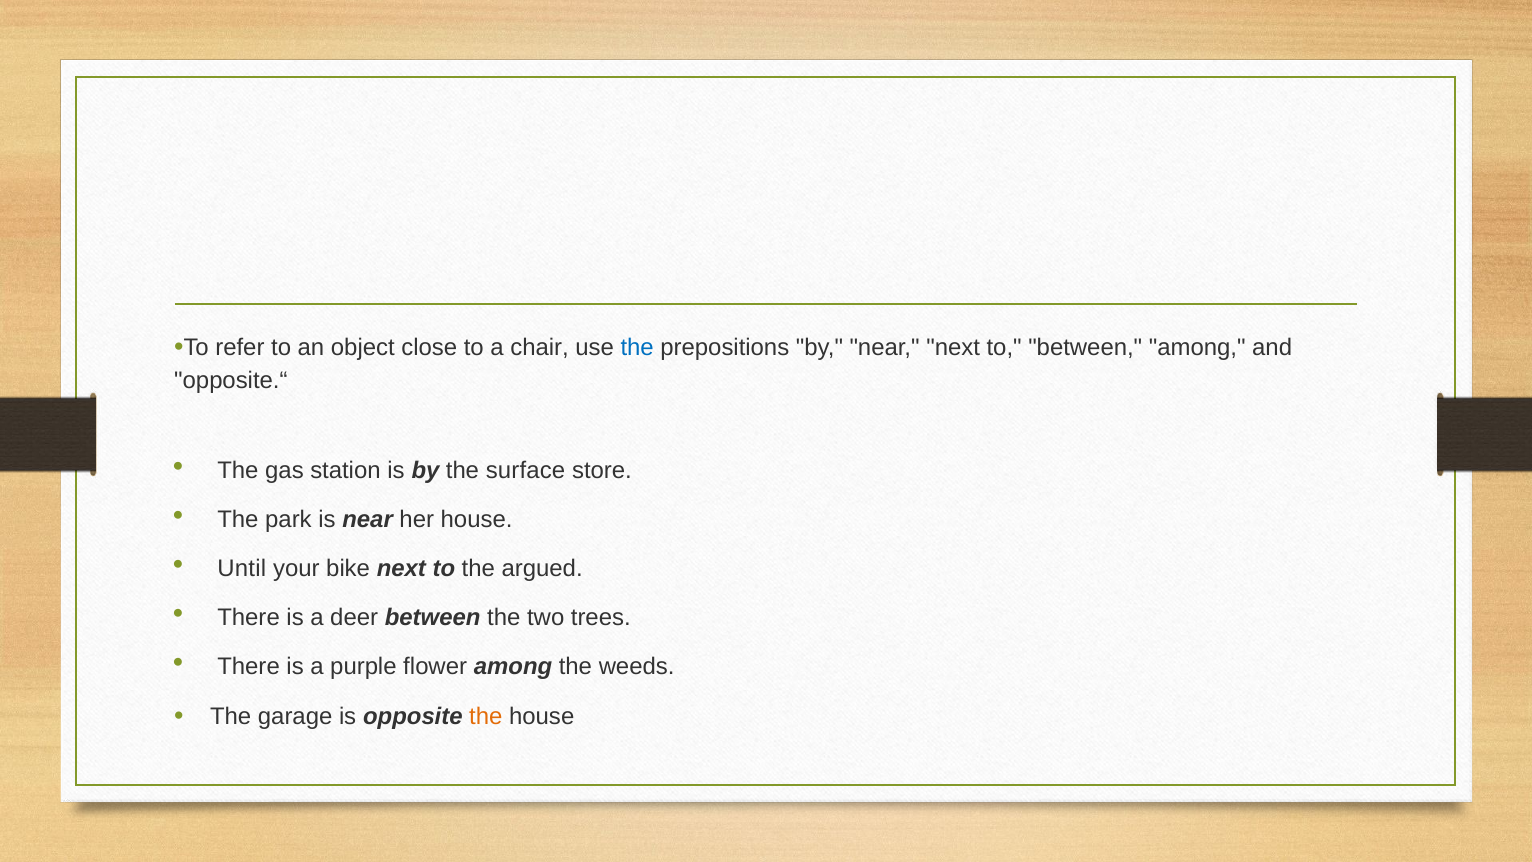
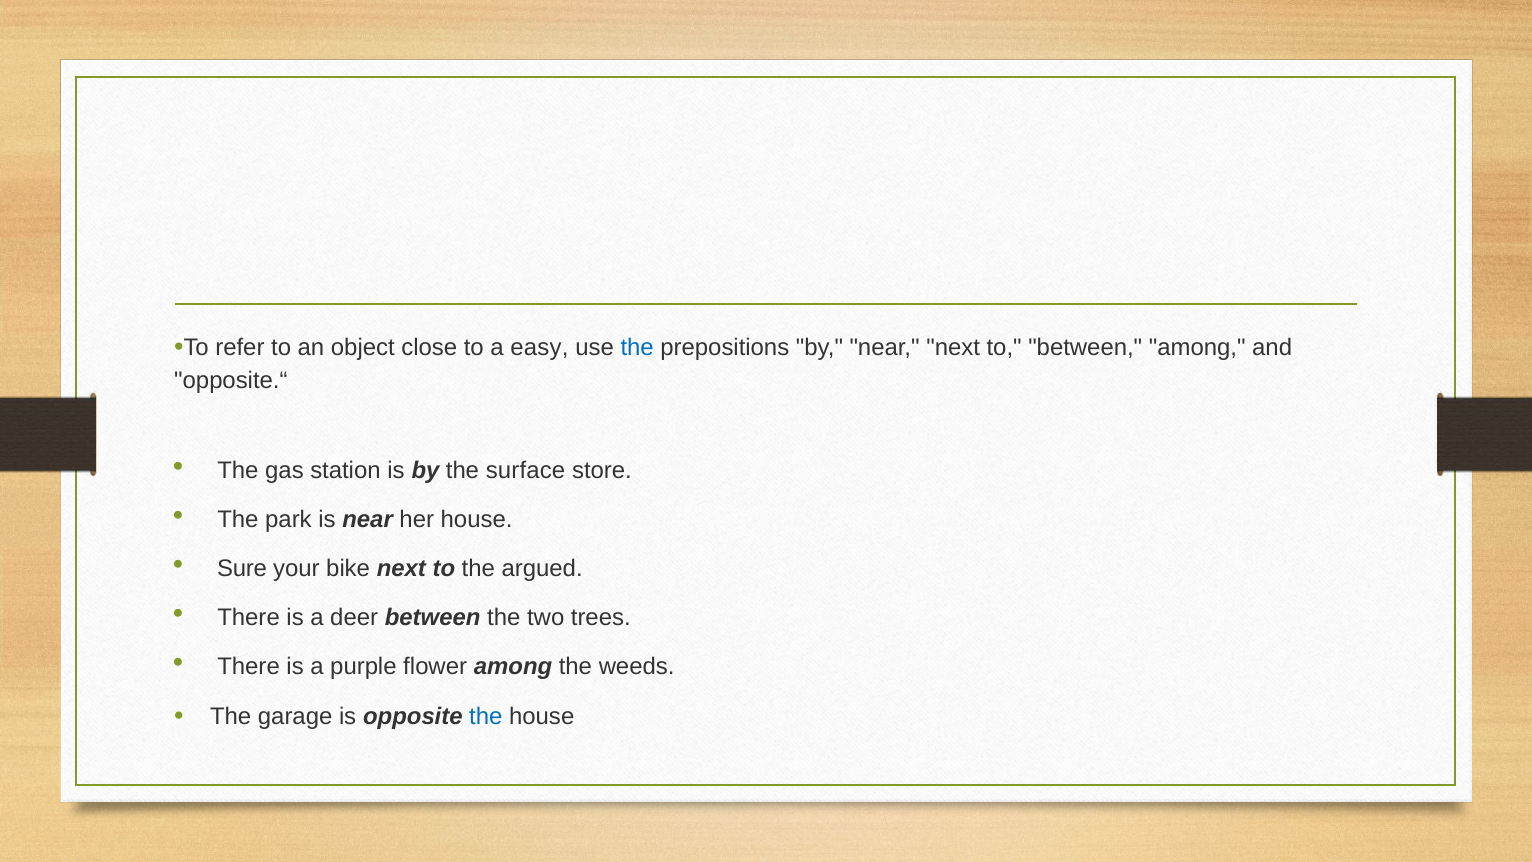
chair: chair -> easy
Until: Until -> Sure
the at (486, 717) colour: orange -> blue
